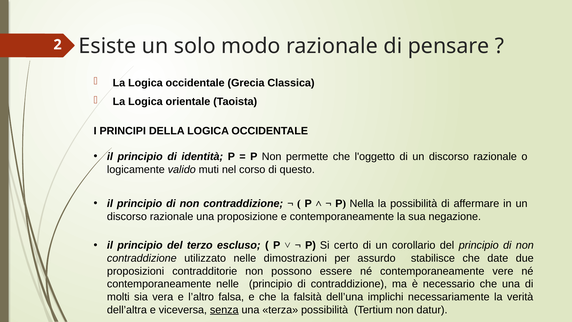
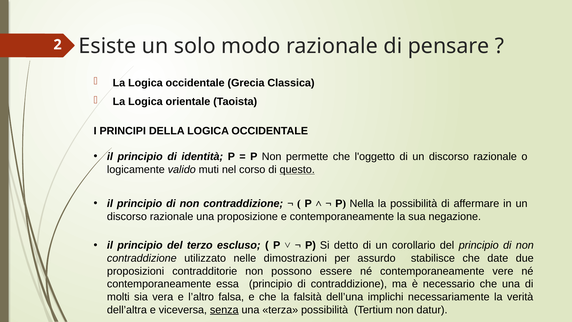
questo underline: none -> present
certo: certo -> detto
contemporaneamente nelle: nelle -> essa
